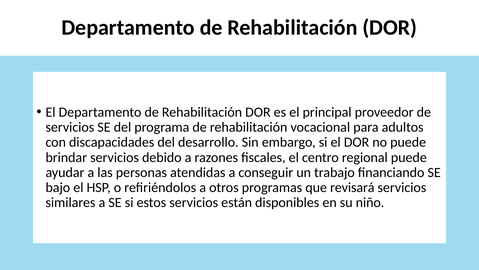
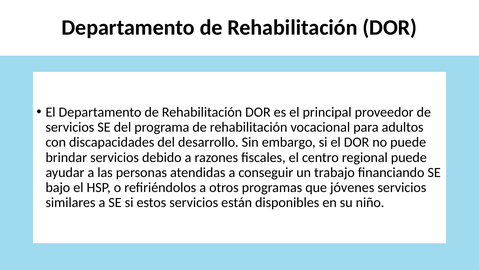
revisará: revisará -> jóvenes
